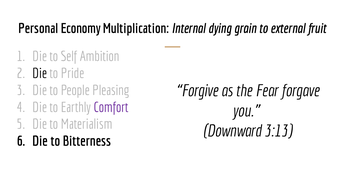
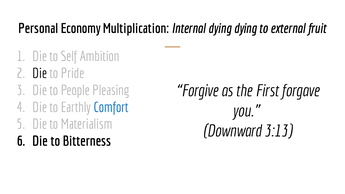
dying grain: grain -> dying
Fear: Fear -> First
Comfort colour: purple -> blue
